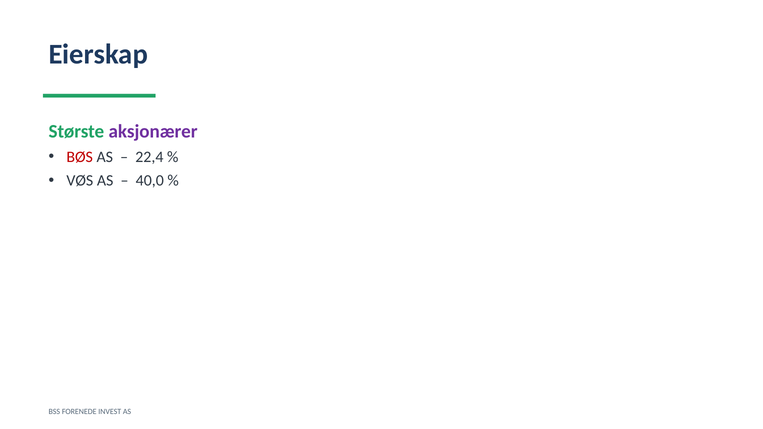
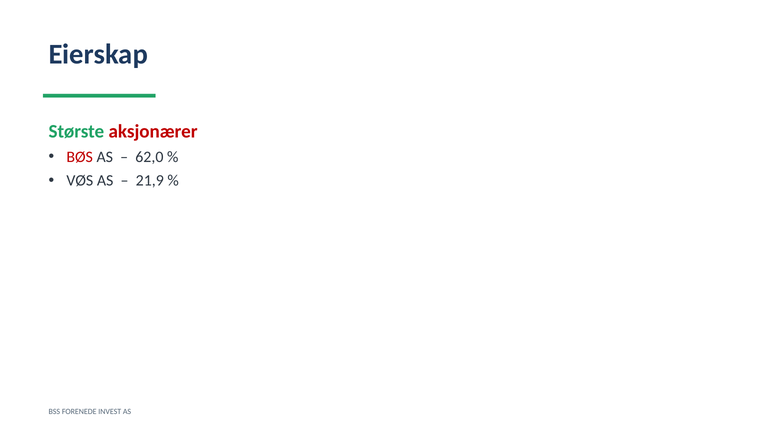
aksjonærer colour: purple -> red
22,4: 22,4 -> 62,0
40,0: 40,0 -> 21,9
